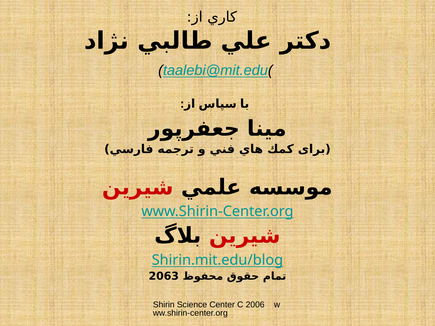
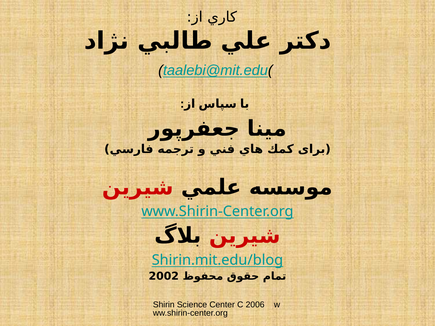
2063: 2063 -> 2002
